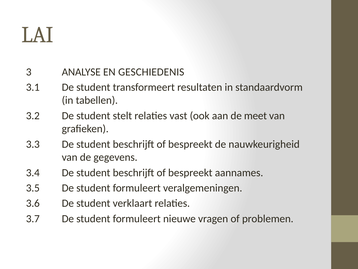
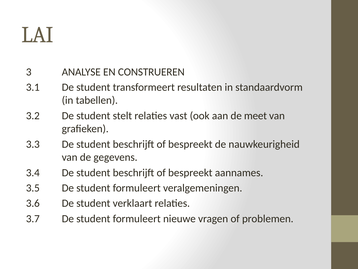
GESCHIEDENIS: GESCHIEDENIS -> CONSTRUEREN
